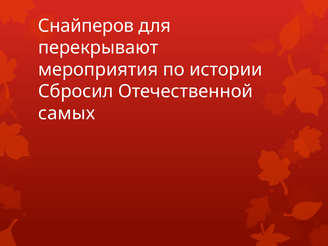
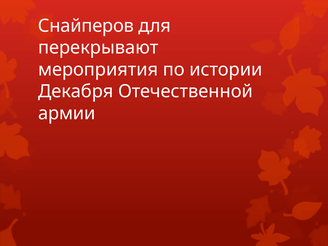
Сбросил: Сбросил -> Декабря
самых: самых -> армии
